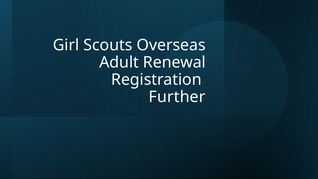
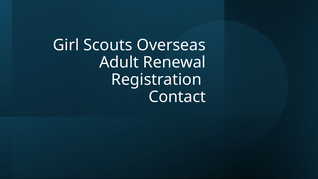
Further: Further -> Contact
